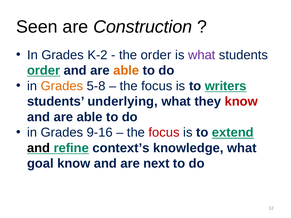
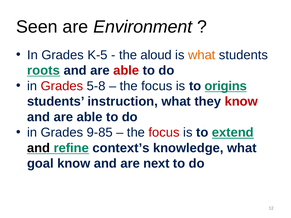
Construction: Construction -> Environment
K-2: K-2 -> K-5
the order: order -> aloud
what at (202, 55) colour: purple -> orange
order at (44, 71): order -> roots
able at (126, 71) colour: orange -> red
Grades at (62, 86) colour: orange -> red
writers: writers -> origins
underlying: underlying -> instruction
9-16: 9-16 -> 9-85
